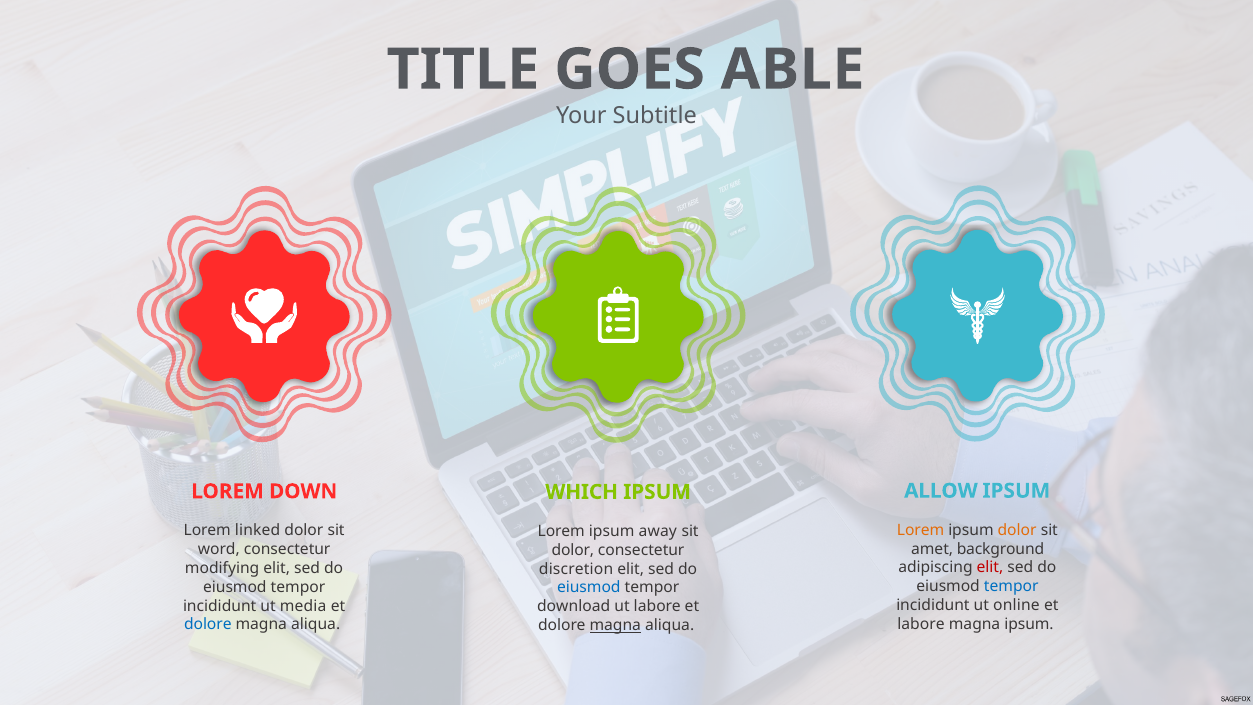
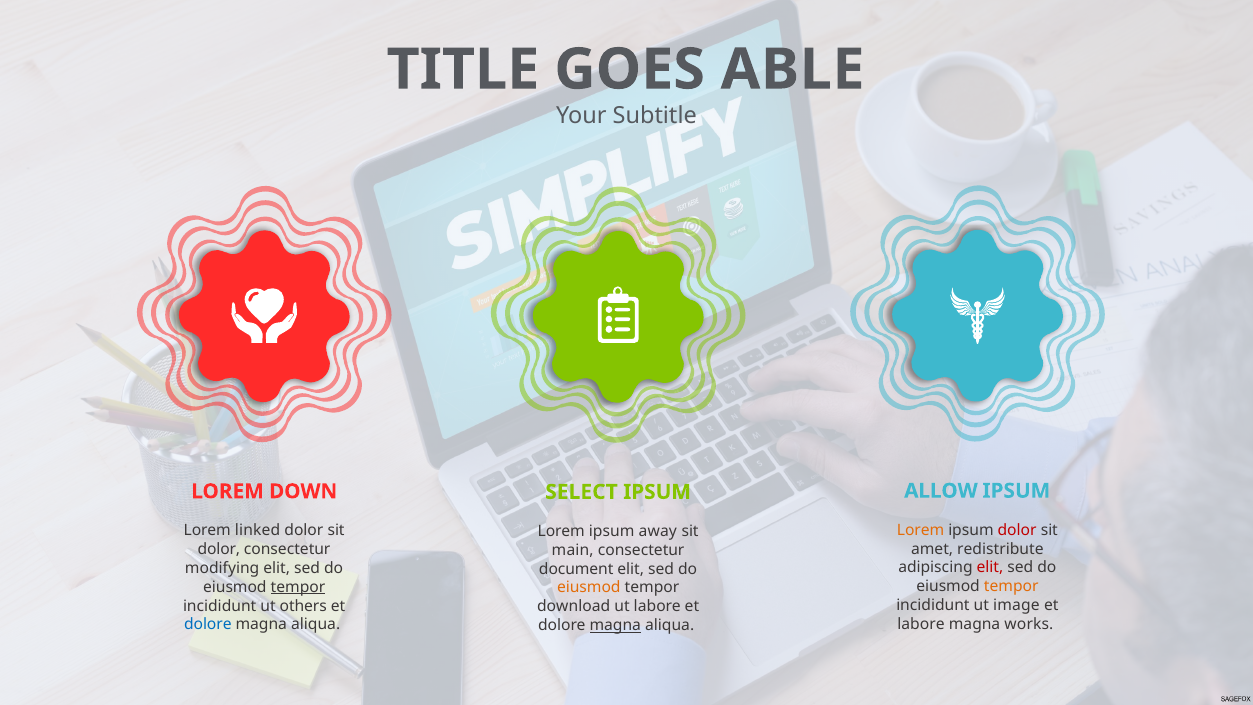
WHICH: WHICH -> SELECT
dolor at (1017, 530) colour: orange -> red
background: background -> redistribute
word at (219, 549): word -> dolor
dolor at (573, 550): dolor -> main
discretion: discretion -> document
tempor at (1011, 586) colour: blue -> orange
tempor at (298, 587) underline: none -> present
eiusmod at (589, 588) colour: blue -> orange
online: online -> image
media: media -> others
magna ipsum: ipsum -> works
